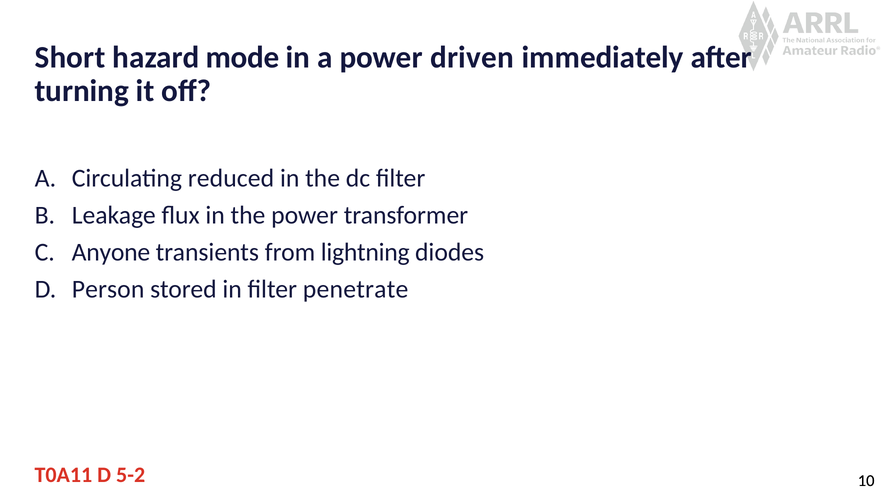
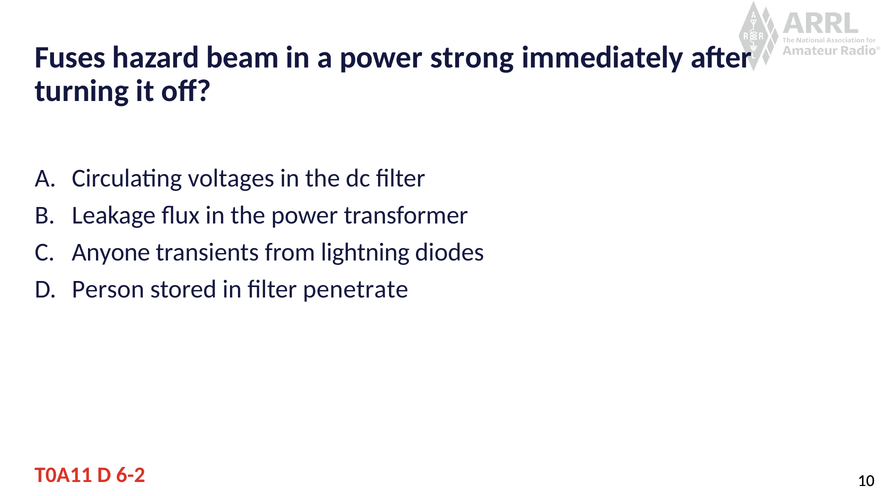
Short: Short -> Fuses
mode: mode -> beam
driven: driven -> strong
reduced: reduced -> voltages
5-2: 5-2 -> 6-2
